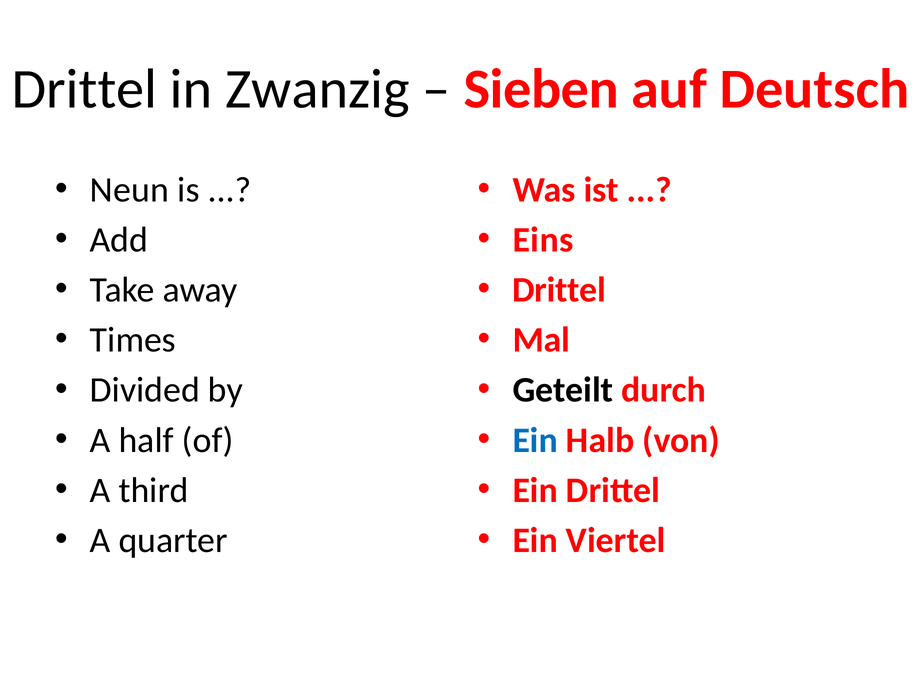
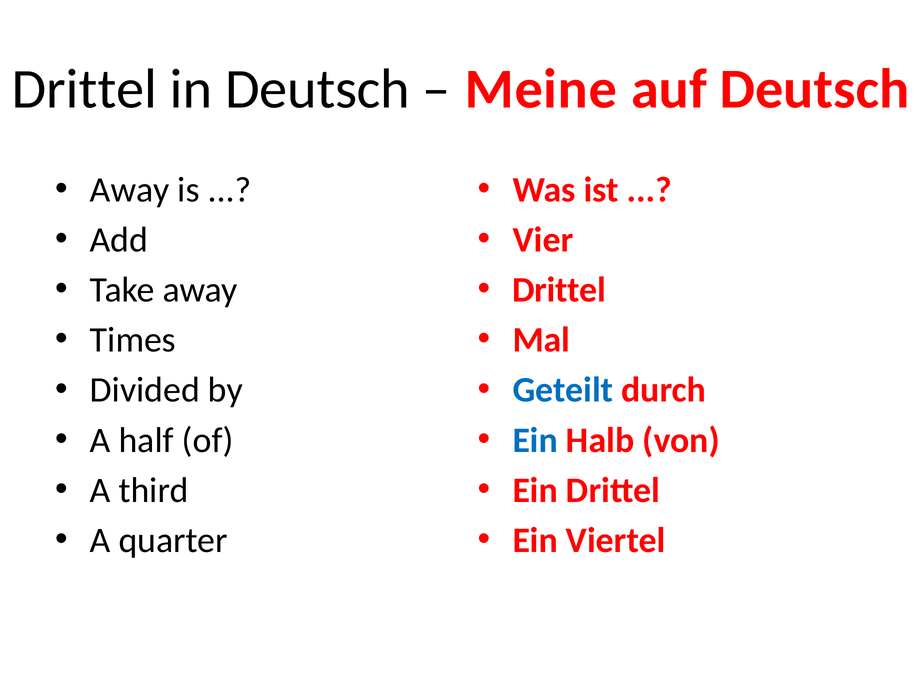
in Zwanzig: Zwanzig -> Deutsch
Sieben: Sieben -> Meine
Neun at (130, 190): Neun -> Away
Eins: Eins -> Vier
Geteilt colour: black -> blue
